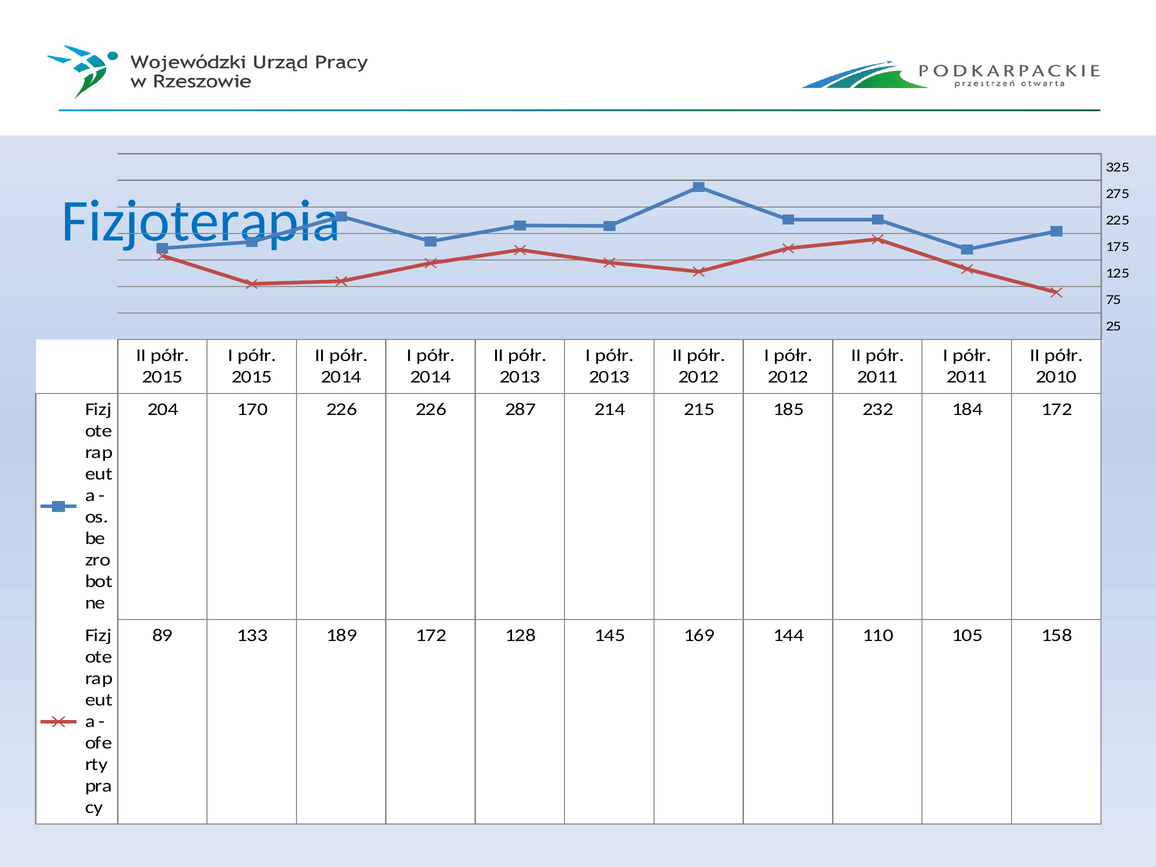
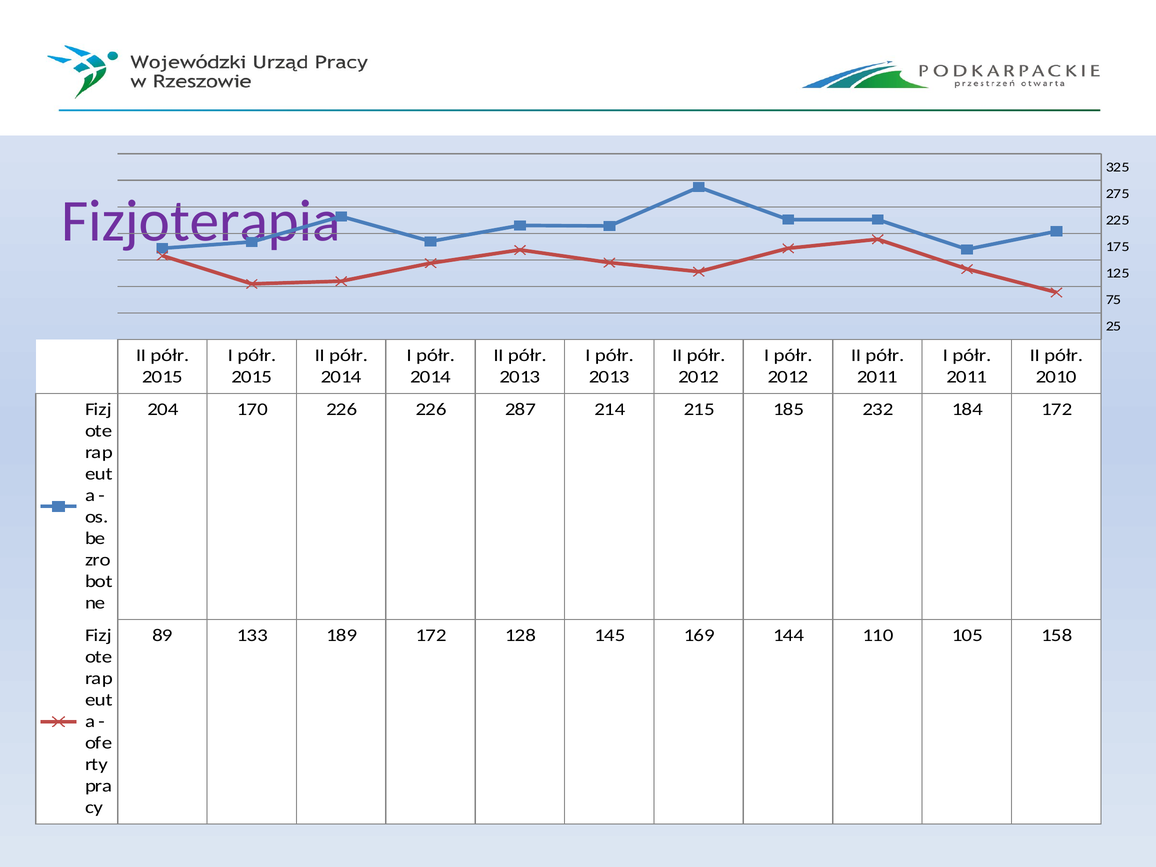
Fizjoterapia colour: blue -> purple
